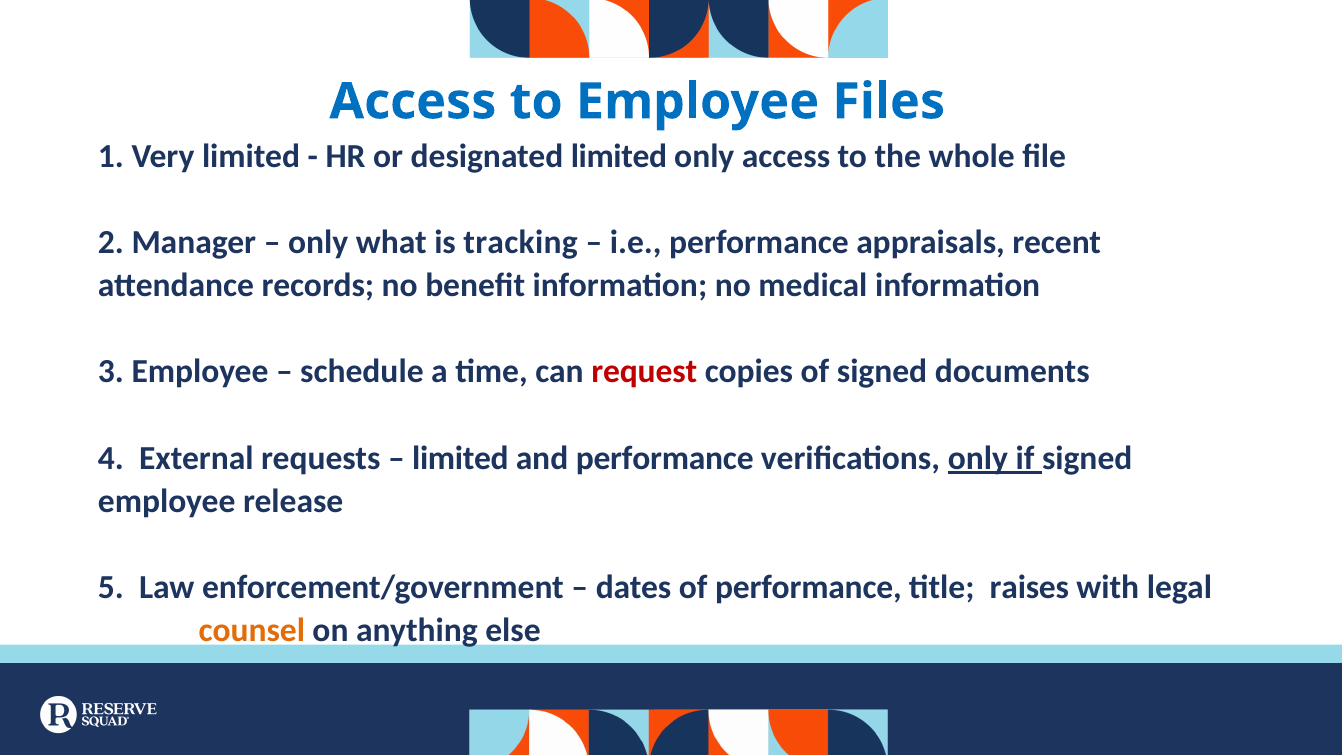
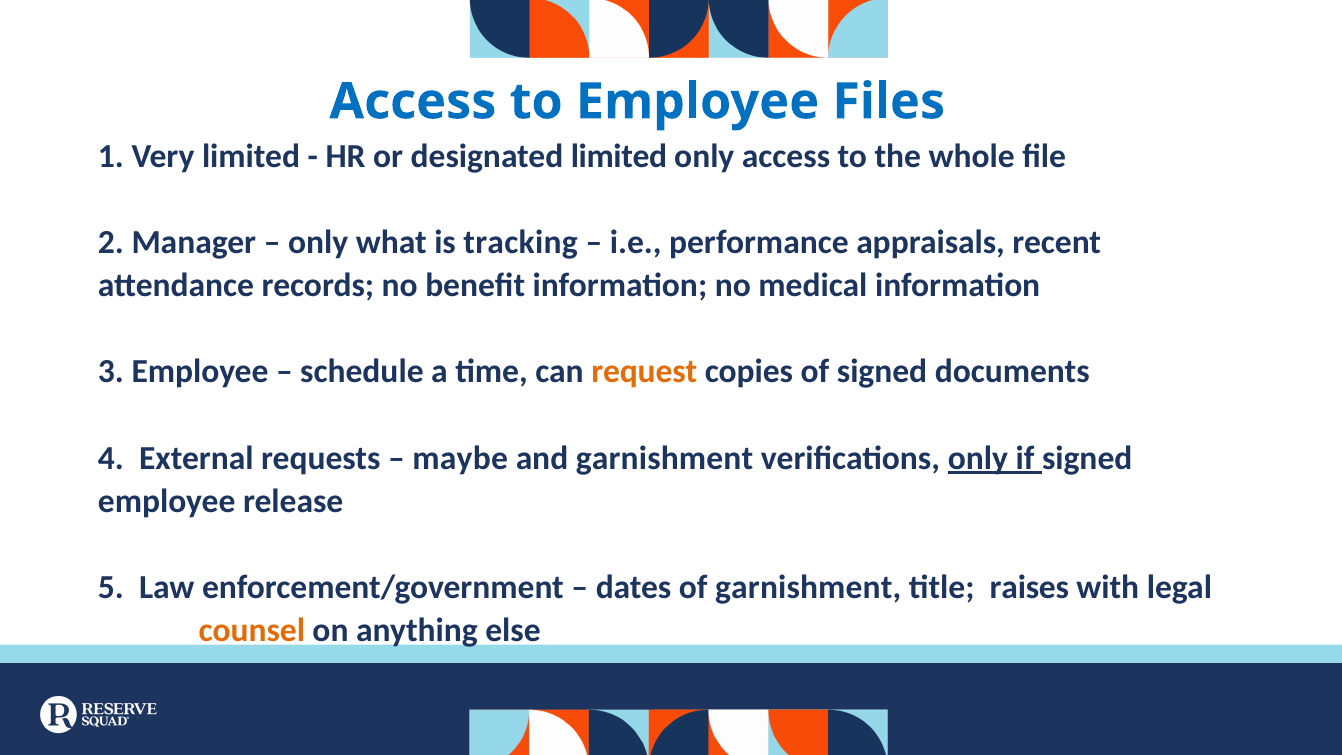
request colour: red -> orange
limited at (460, 458): limited -> maybe
and performance: performance -> garnishment
of performance: performance -> garnishment
